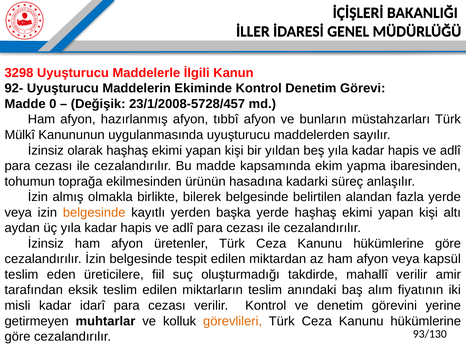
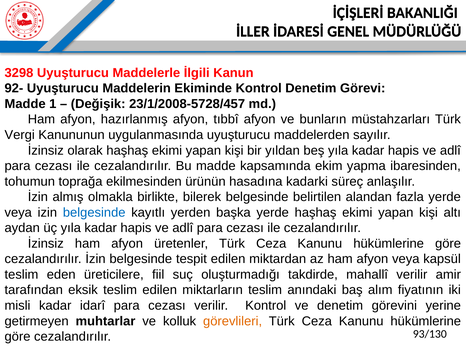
0: 0 -> 1
Mülkî: Mülkî -> Vergi
belgesinde at (94, 213) colour: orange -> blue
